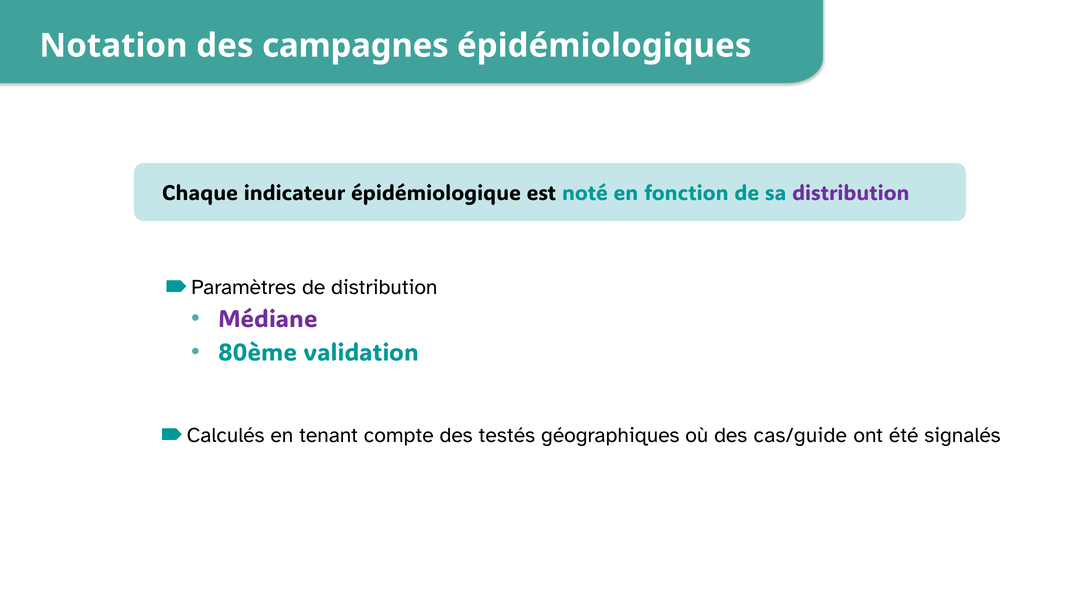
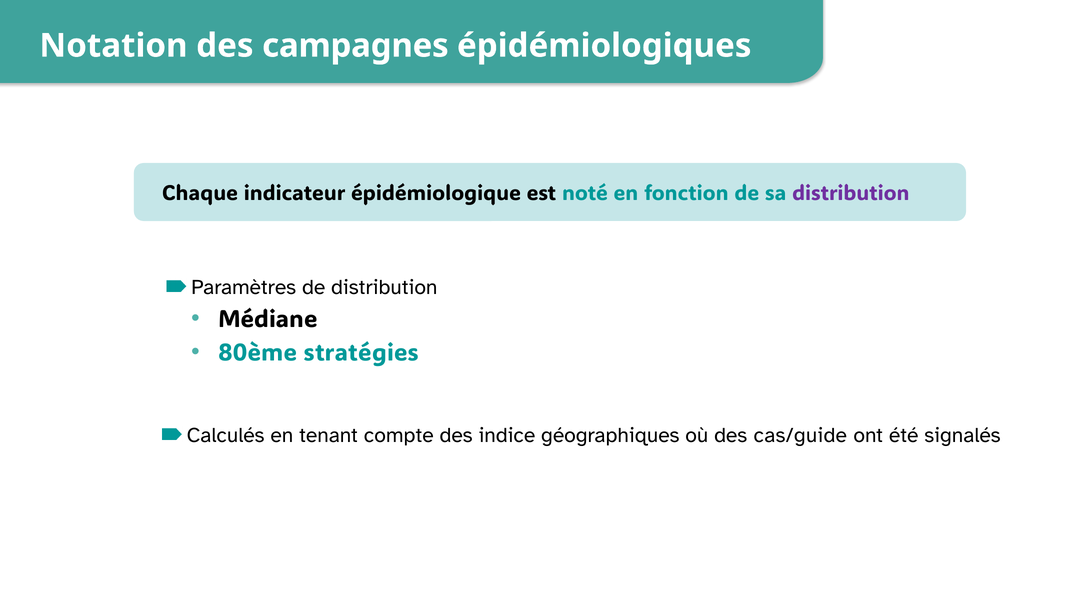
Médiane colour: purple -> black
validation: validation -> stratégies
testés: testés -> indice
